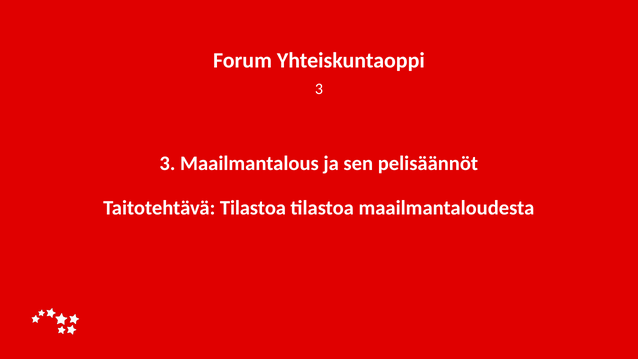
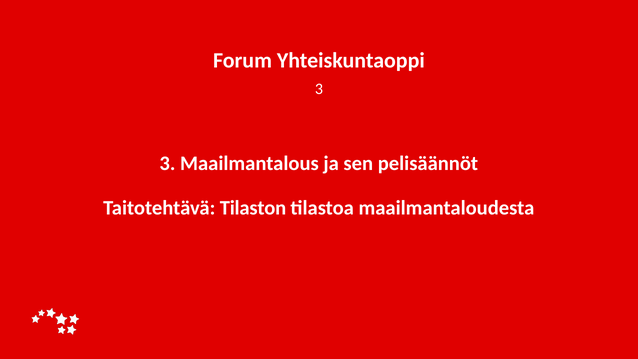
Taitotehtävä Tilastoa: Tilastoa -> Tilaston
